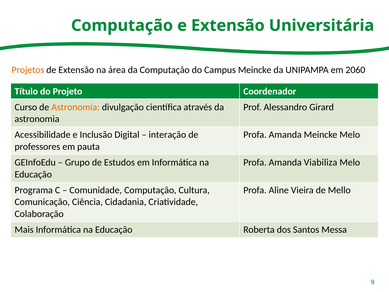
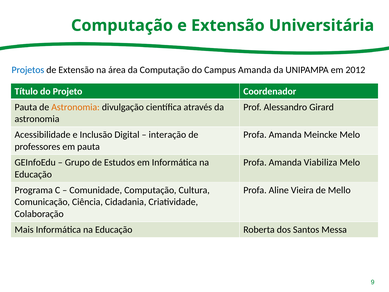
Projetos colour: orange -> blue
Campus Meincke: Meincke -> Amanda
2060: 2060 -> 2012
Curso at (26, 107): Curso -> Pauta
